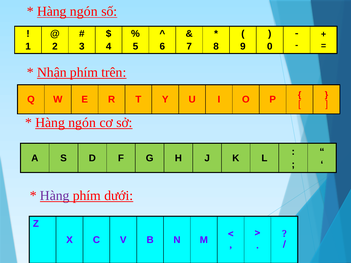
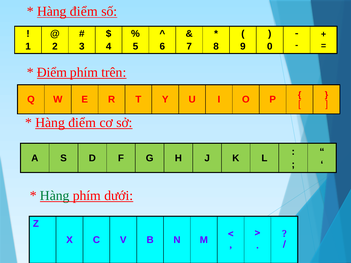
ngón at (84, 11): ngón -> điểm
Nhận at (52, 72): Nhận -> Điểm
ngón at (82, 123): ngón -> điểm
Hàng at (55, 196) colour: purple -> green
